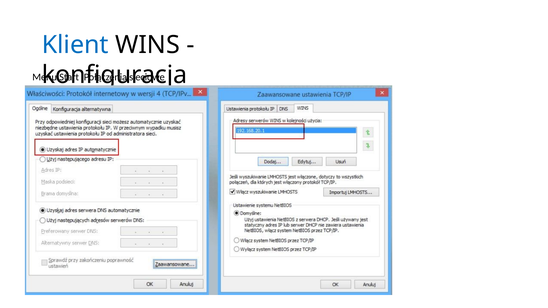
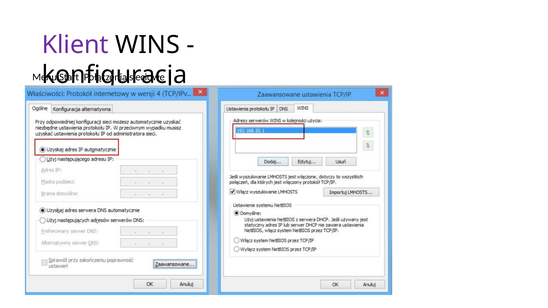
Klient colour: blue -> purple
